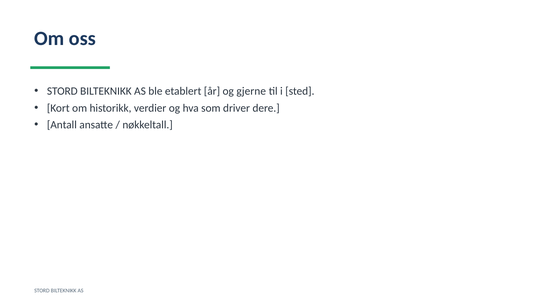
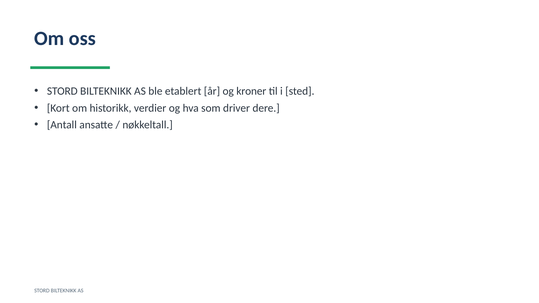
gjerne: gjerne -> kroner
